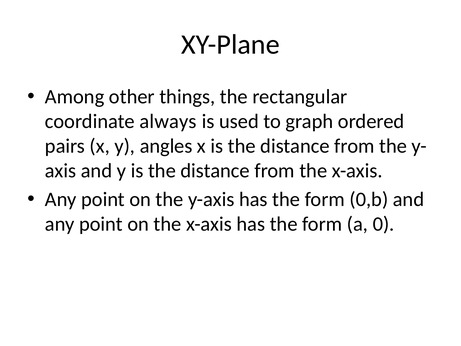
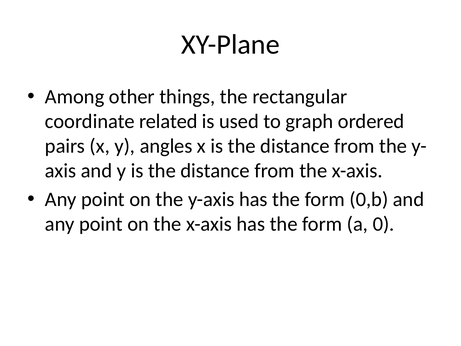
always: always -> related
